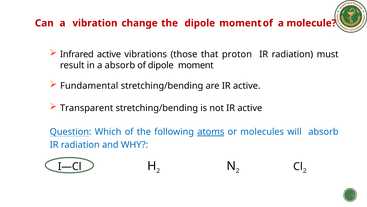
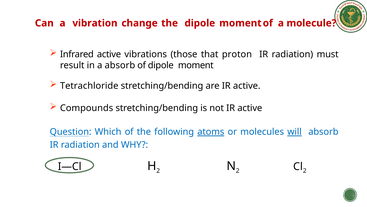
Fundamental: Fundamental -> Tetrachloride
Transparent: Transparent -> Compounds
will underline: none -> present
